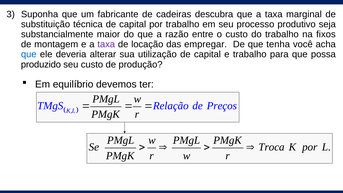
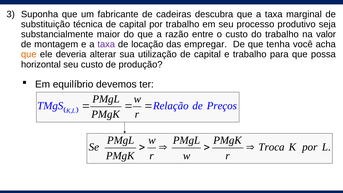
fixos: fixos -> valor
que at (29, 54) colour: blue -> orange
produzido: produzido -> horizontal
